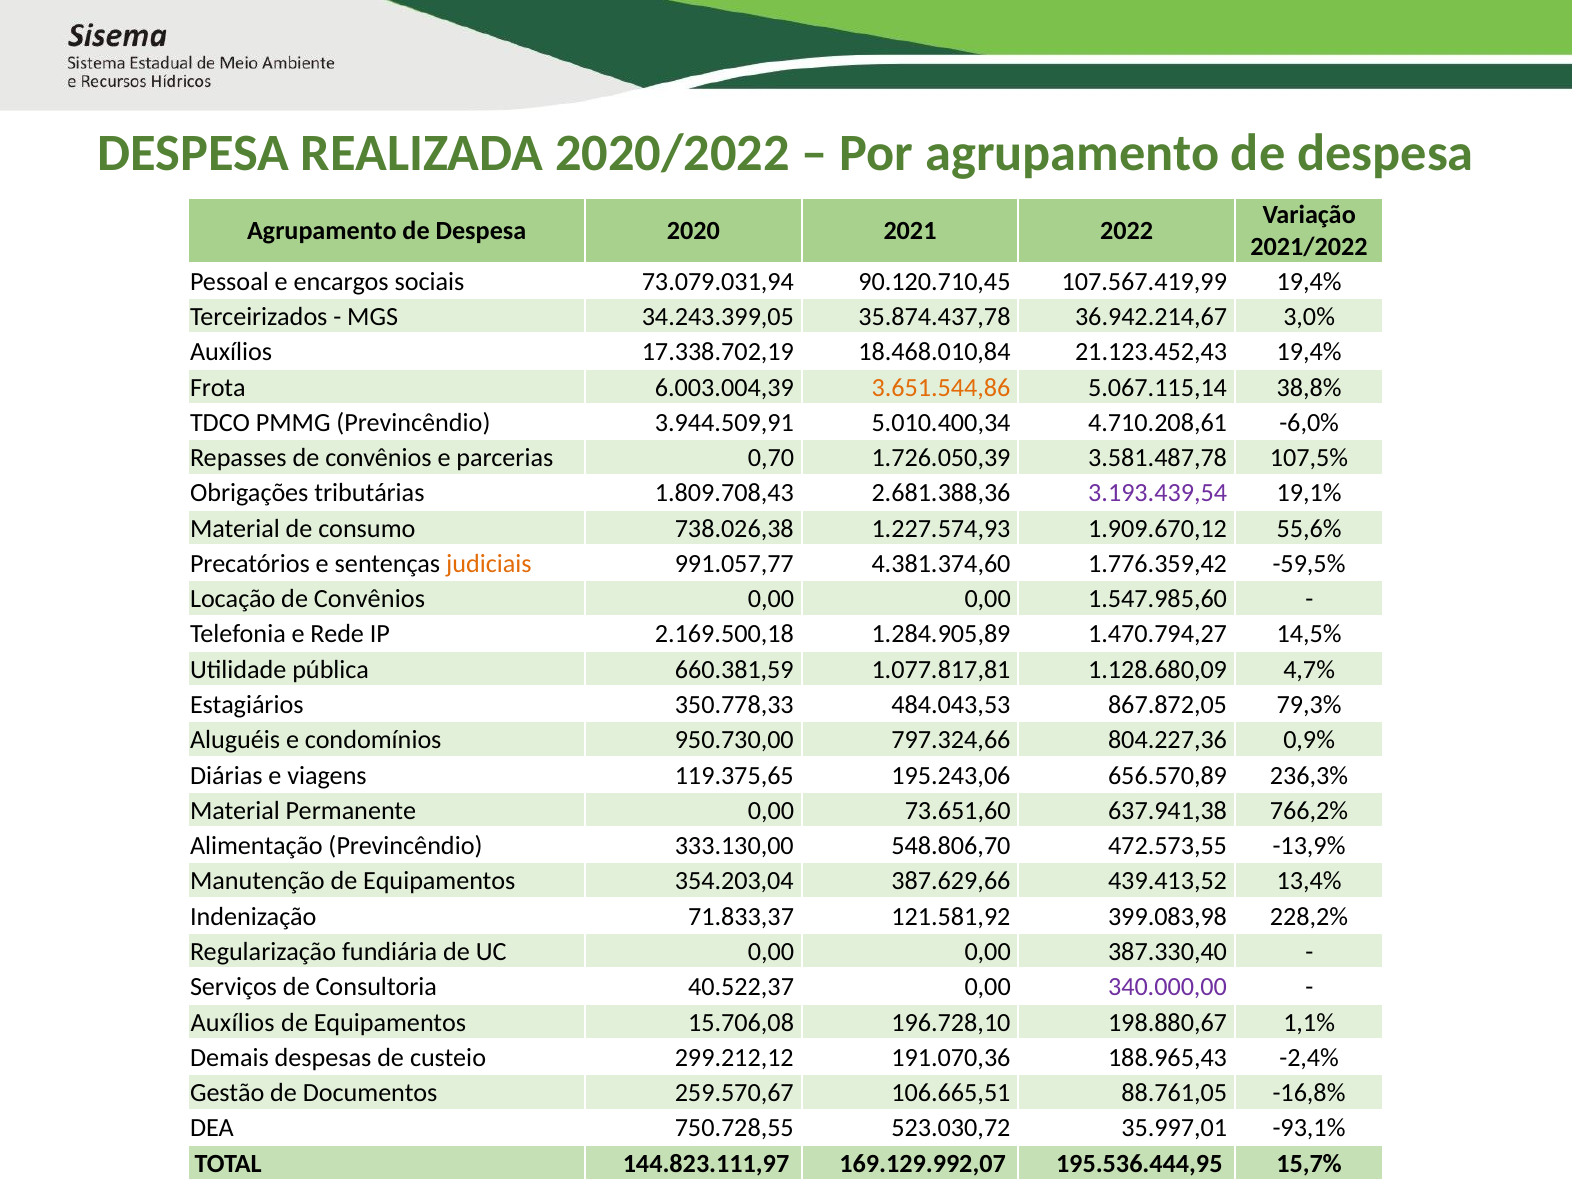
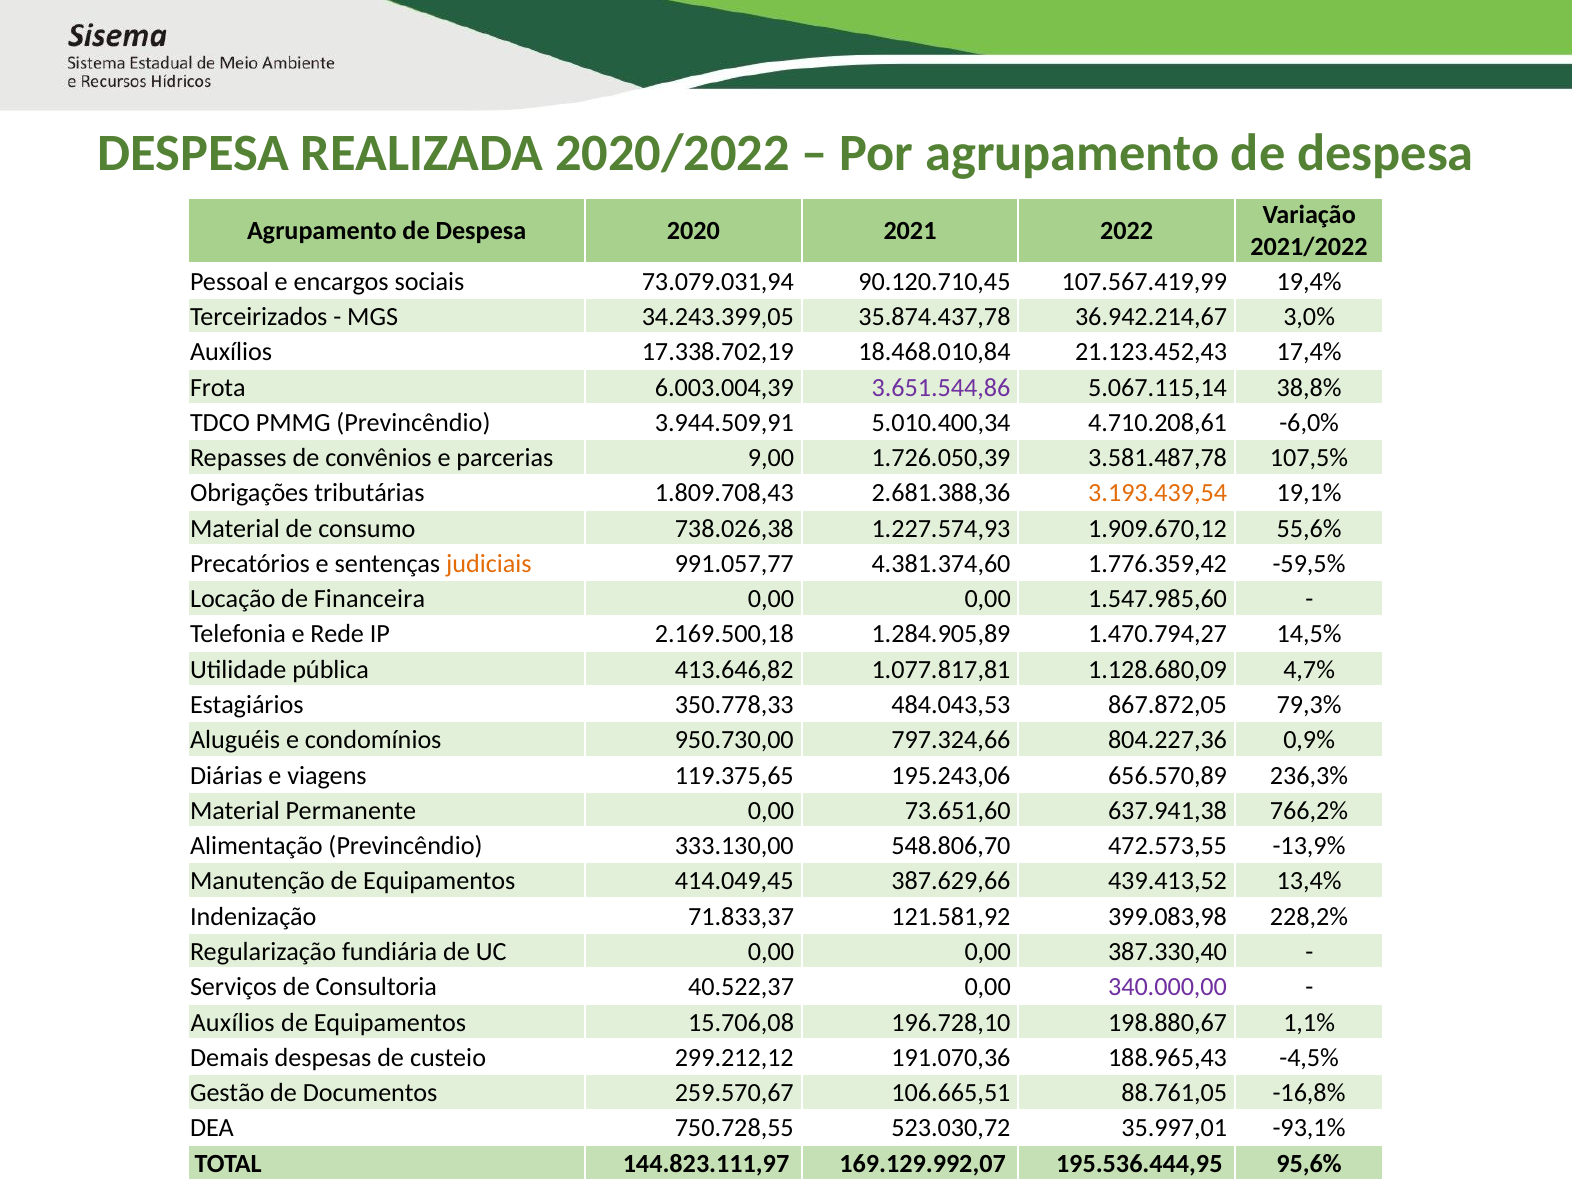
21.123.452,43 19,4%: 19,4% -> 17,4%
3.651.544,86 colour: orange -> purple
0,70: 0,70 -> 9,00
3.193.439,54 colour: purple -> orange
Locação de Convênios: Convênios -> Financeira
660.381,59: 660.381,59 -> 413.646,82
354.203,04: 354.203,04 -> 414.049,45
-2,4%: -2,4% -> -4,5%
15,7%: 15,7% -> 95,6%
